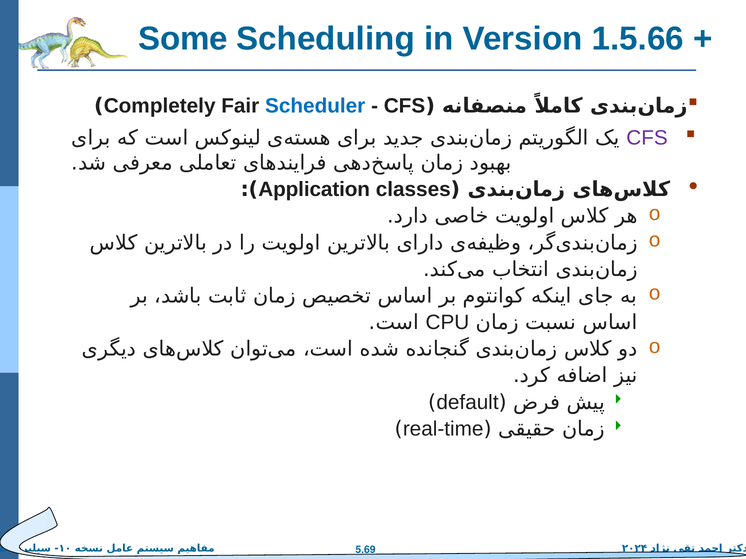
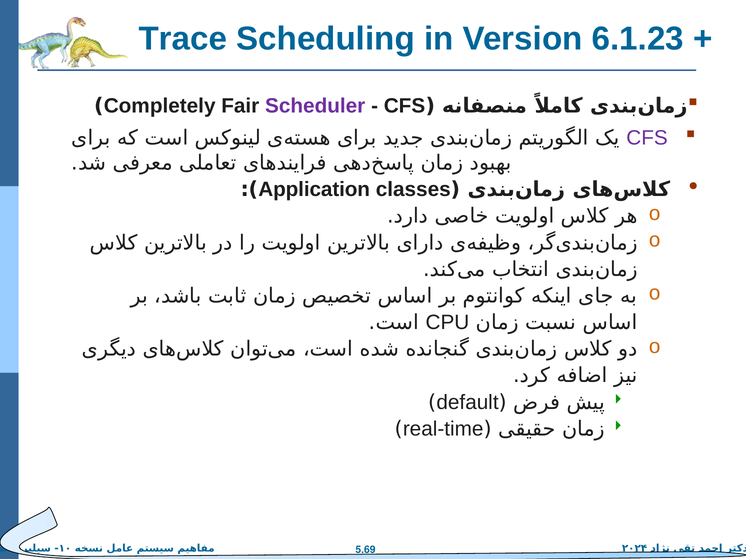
Some: Some -> Trace
1.5.66: 1.5.66 -> 6.1.23
Scheduler colour: blue -> purple
